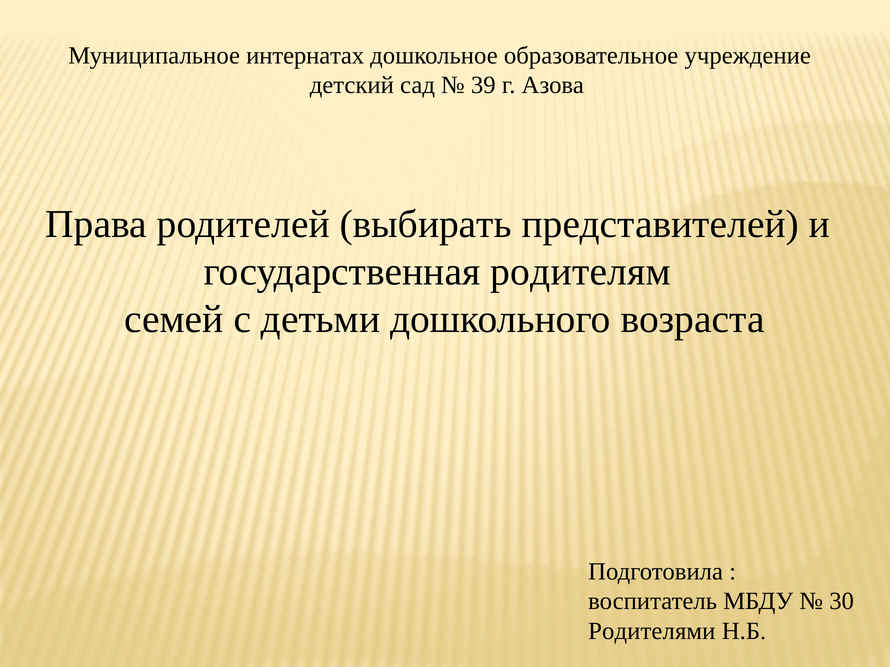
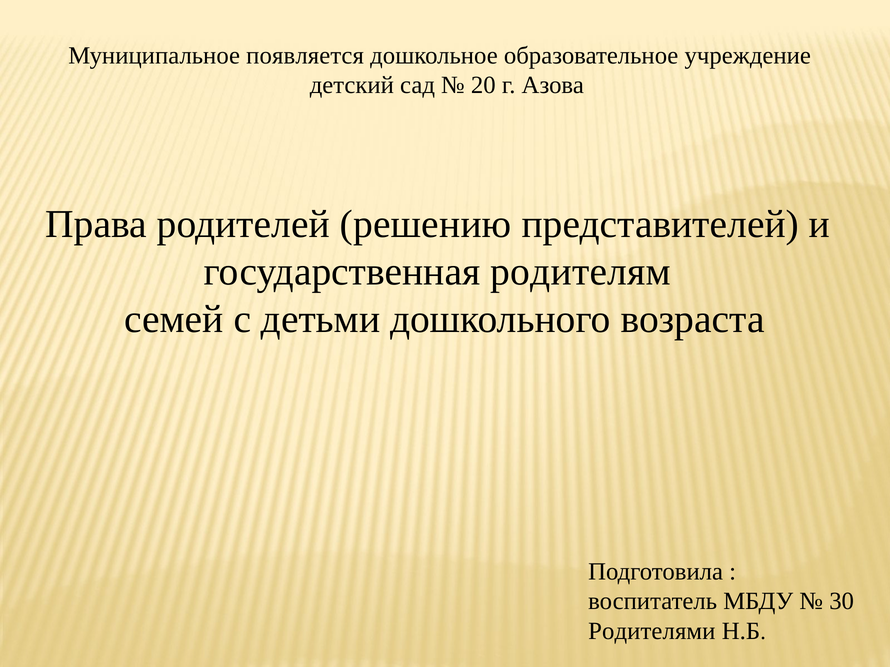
интернатах: интернатах -> появляется
39: 39 -> 20
выбирать: выбирать -> решению
